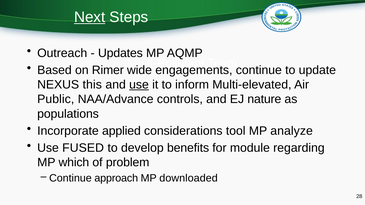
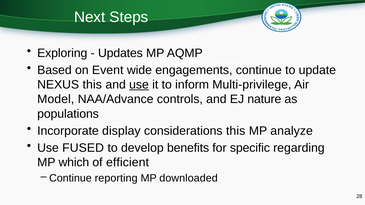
Next underline: present -> none
Outreach: Outreach -> Exploring
Rimer: Rimer -> Event
Multi-elevated: Multi-elevated -> Multi-privilege
Public: Public -> Model
applied: applied -> display
considerations tool: tool -> this
module: module -> specific
problem: problem -> efficient
approach: approach -> reporting
